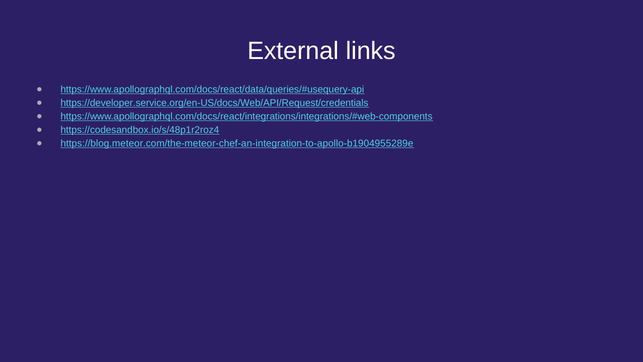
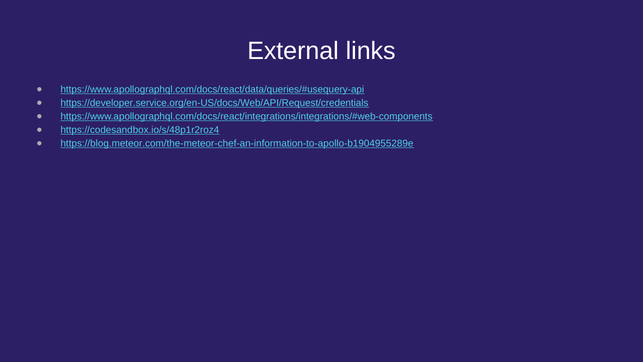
https://blog.meteor.com/the-meteor-chef-an-integration-to-apollo-b1904955289e: https://blog.meteor.com/the-meteor-chef-an-integration-to-apollo-b1904955289e -> https://blog.meteor.com/the-meteor-chef-an-information-to-apollo-b1904955289e
